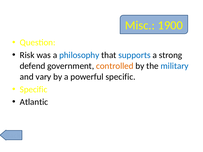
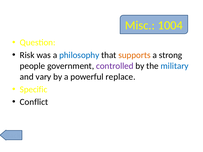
1900: 1900 -> 1004
supports colour: blue -> orange
defend: defend -> people
controlled colour: orange -> purple
powerful specific: specific -> replace
Atlantic: Atlantic -> Conflict
